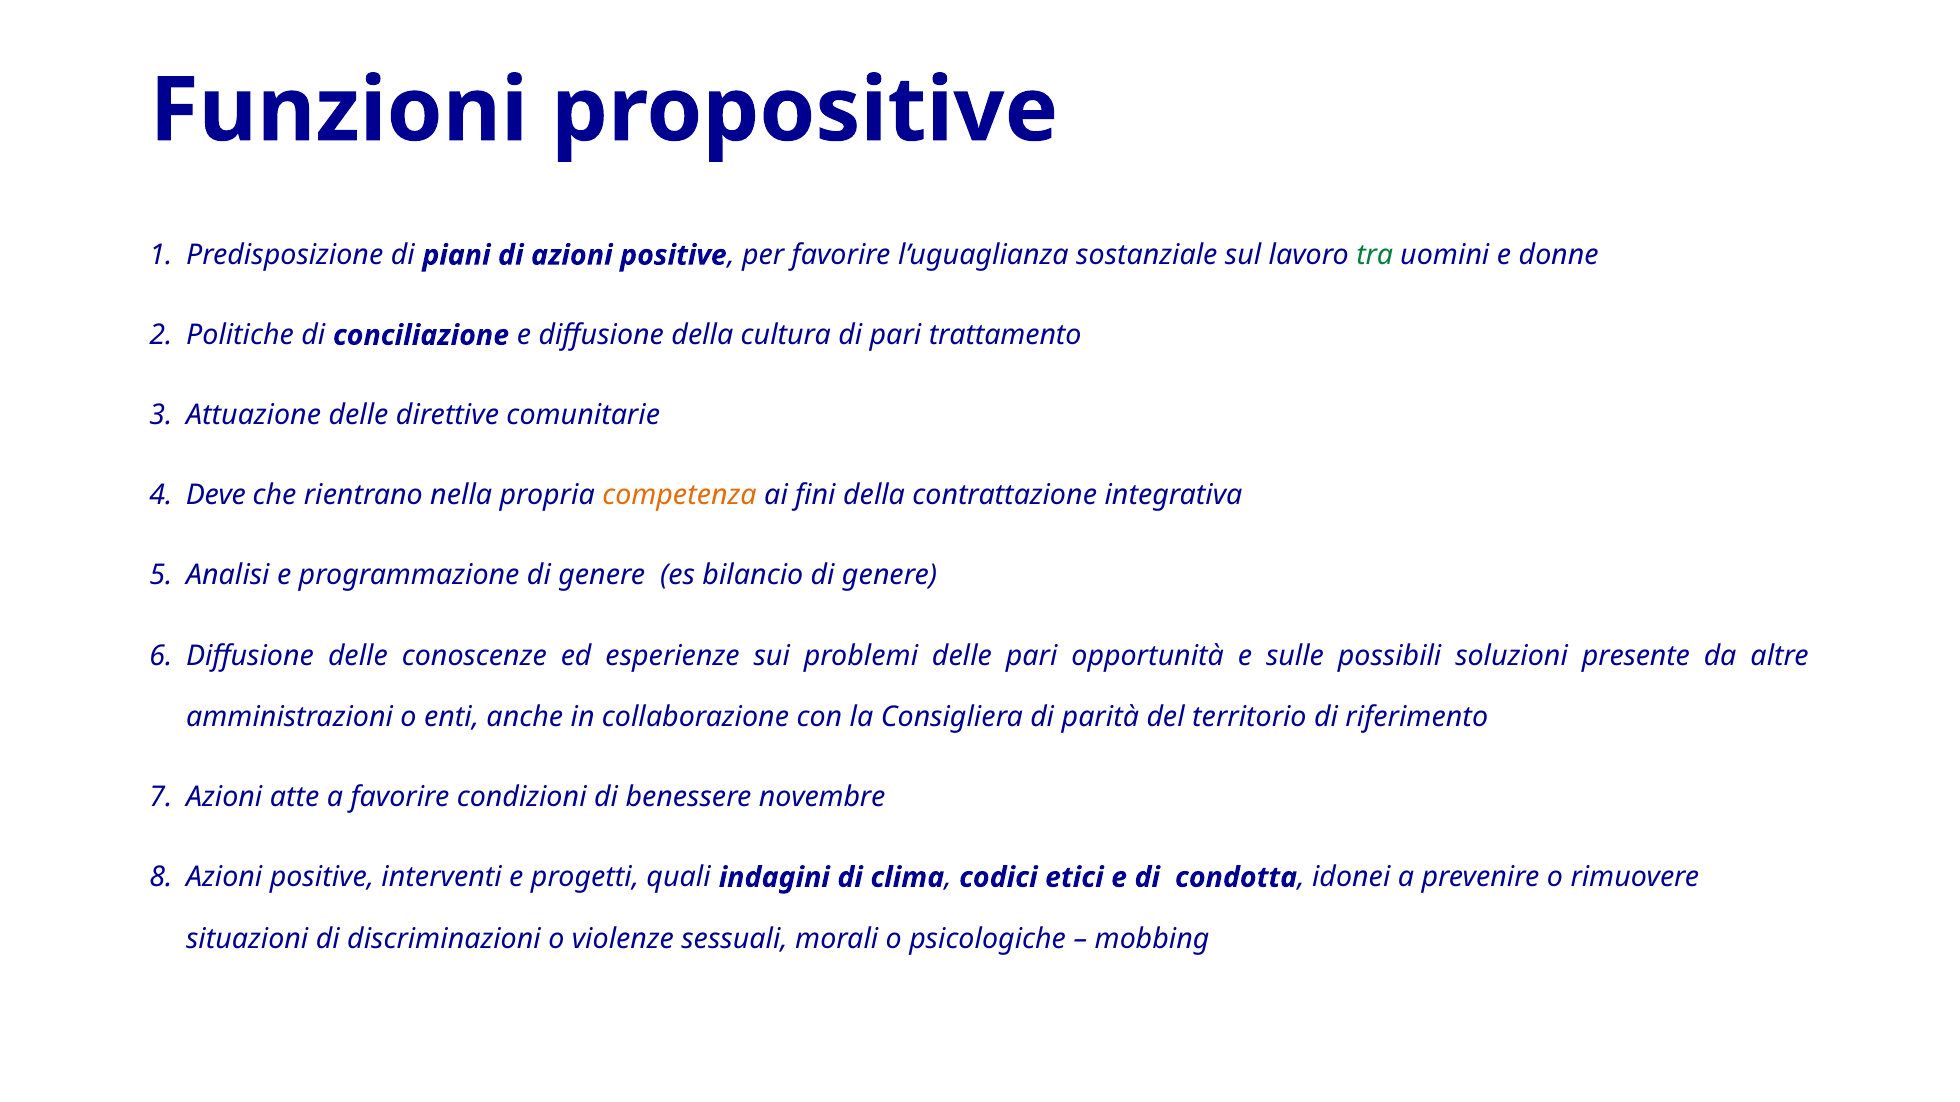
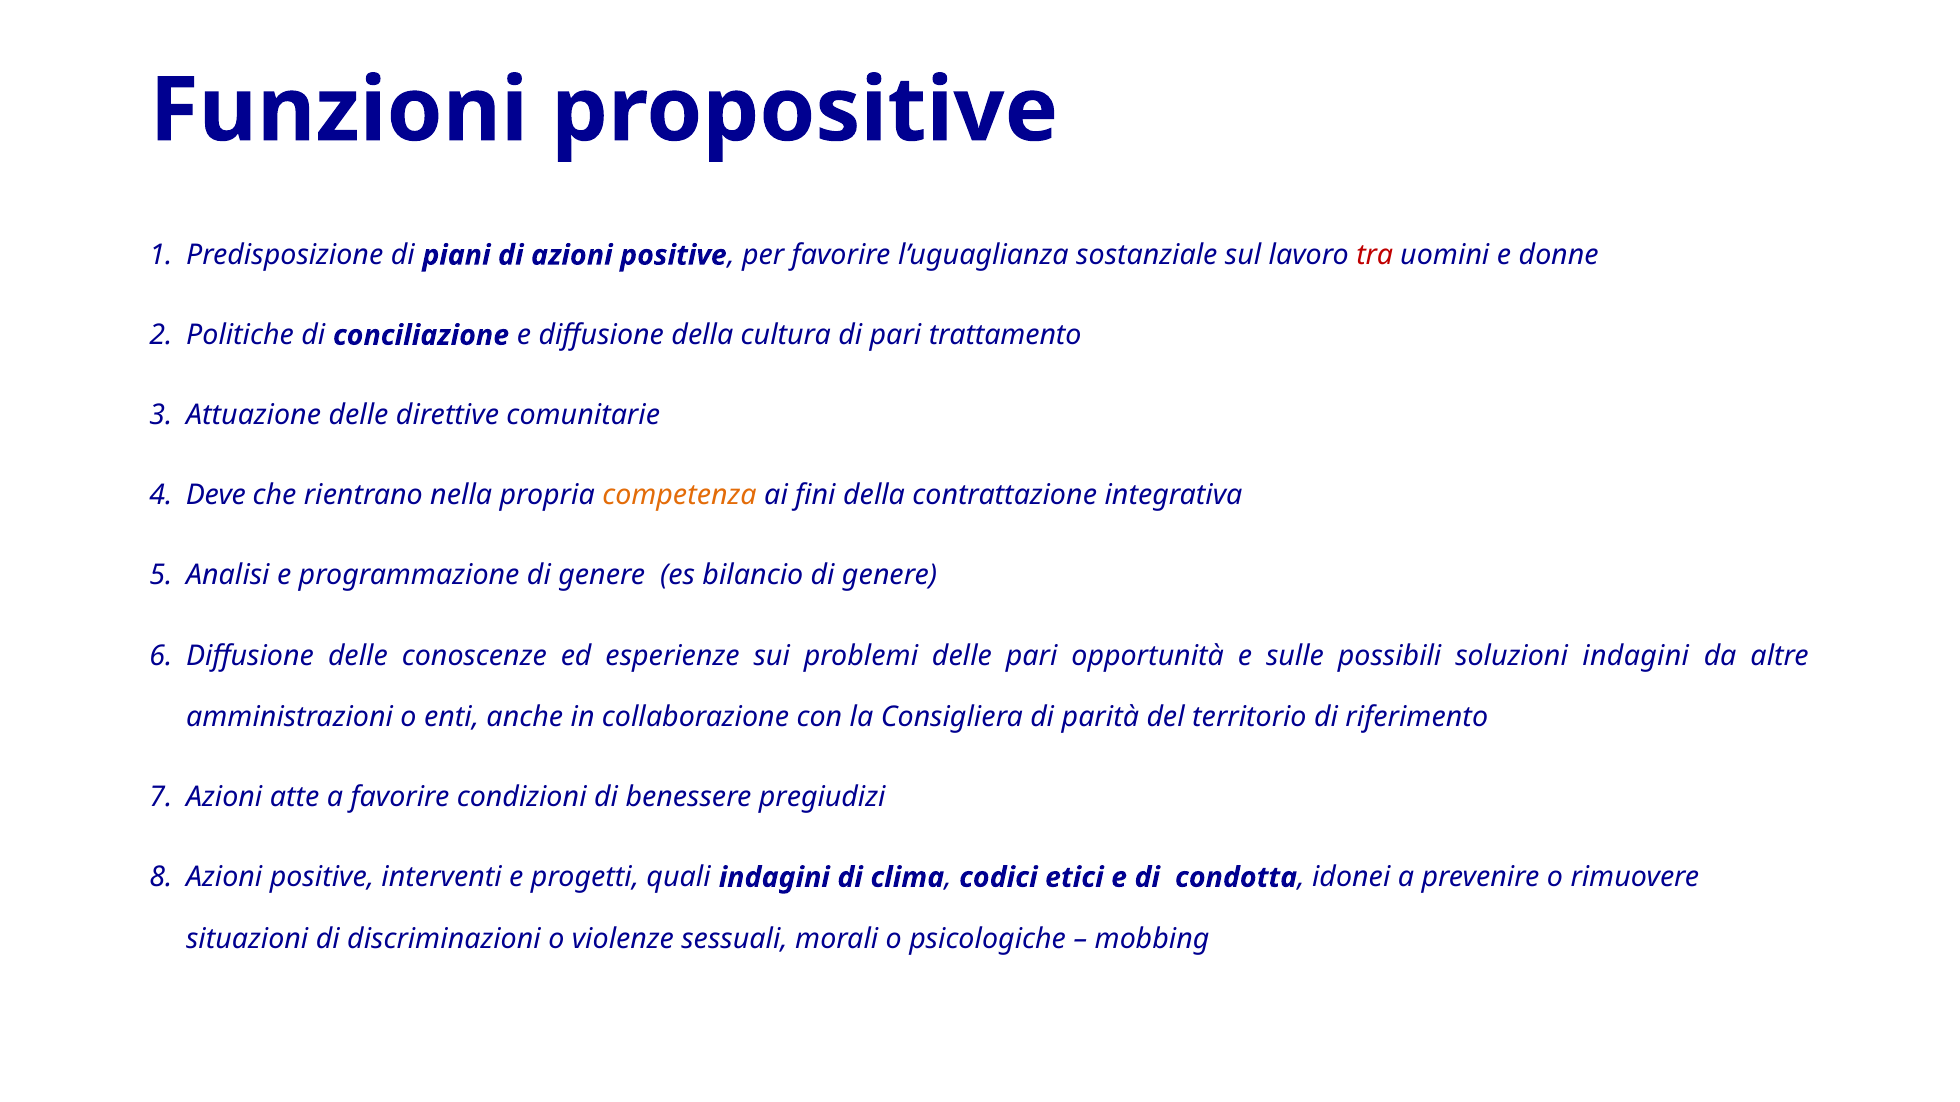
tra colour: green -> red
soluzioni presente: presente -> indagini
novembre: novembre -> pregiudizi
